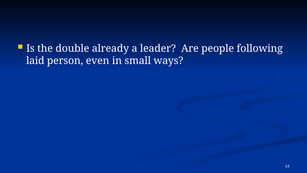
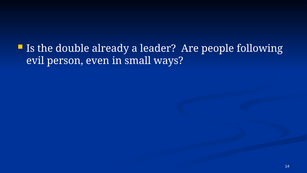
laid: laid -> evil
